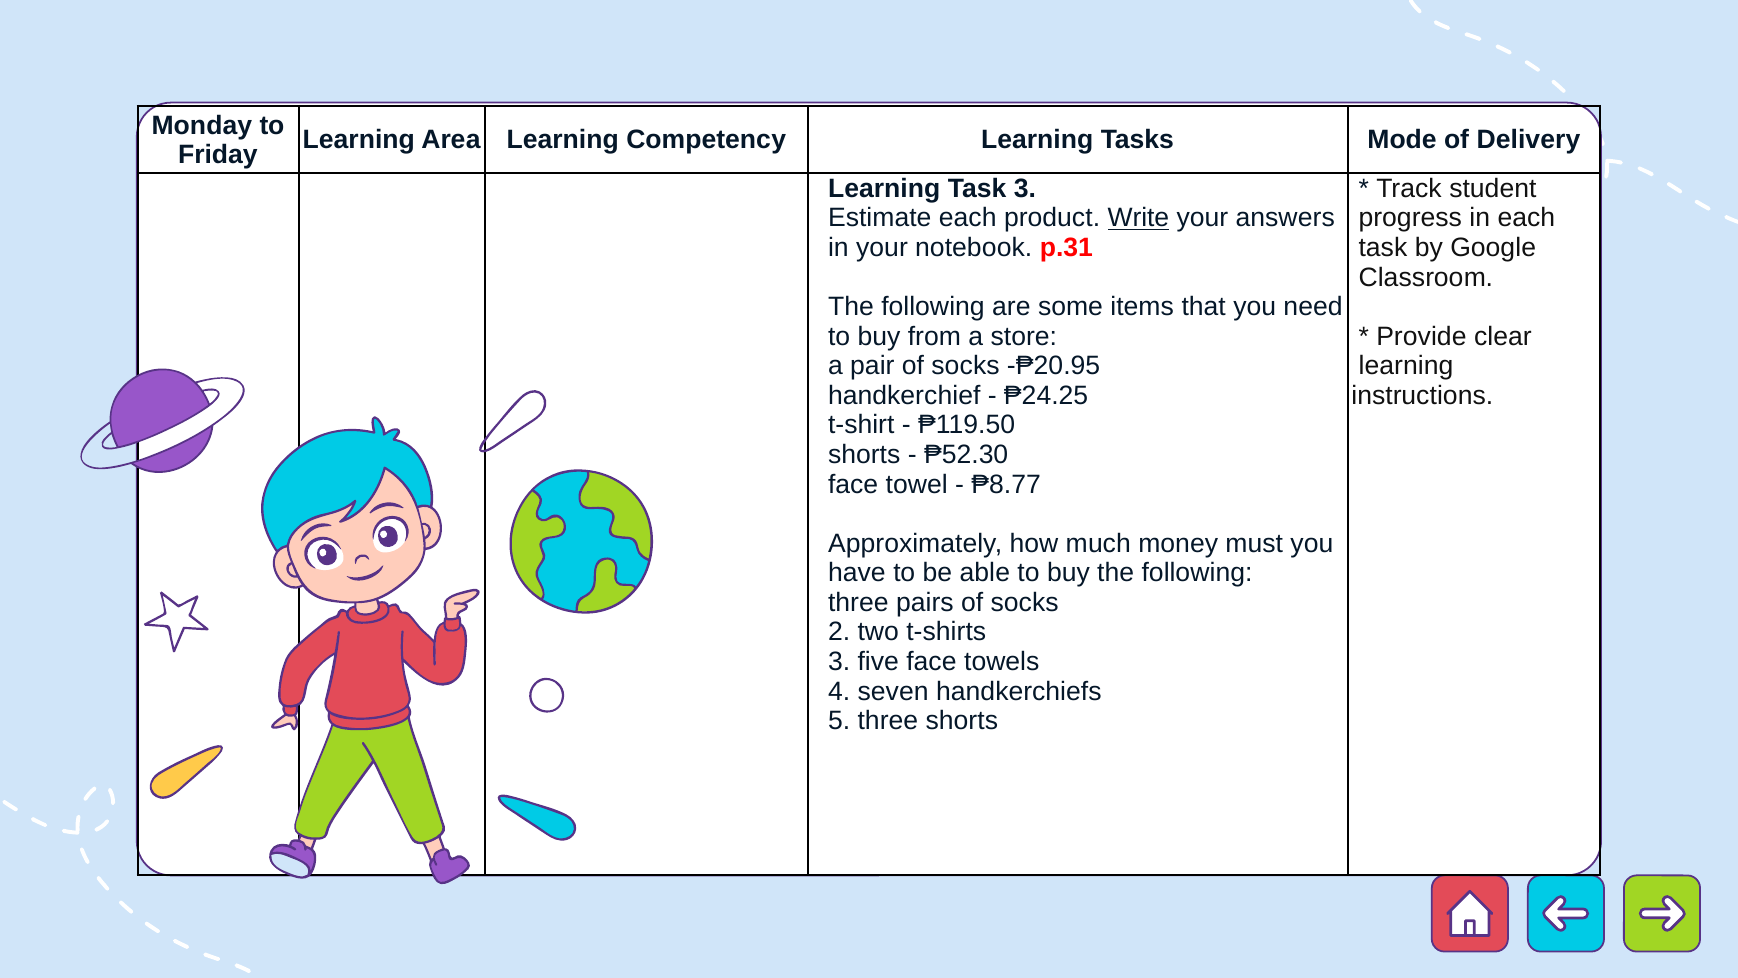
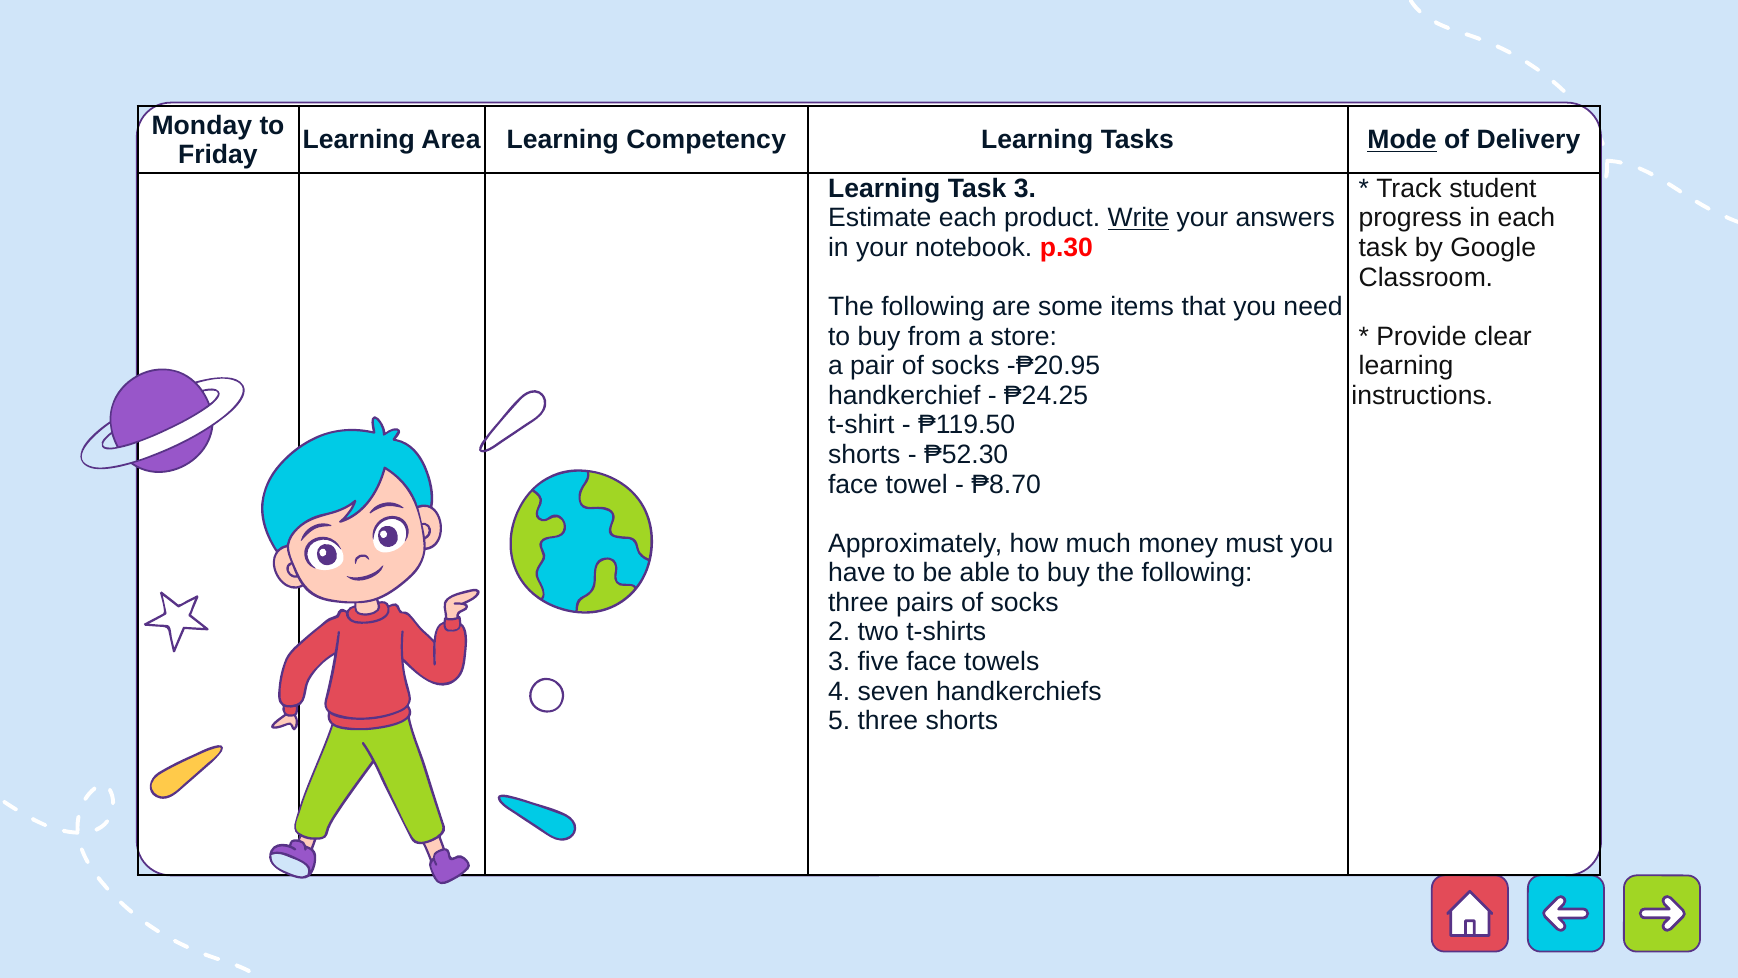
Mode underline: none -> present
p.31: p.31 -> p.30
₱8.77: ₱8.77 -> ₱8.70
